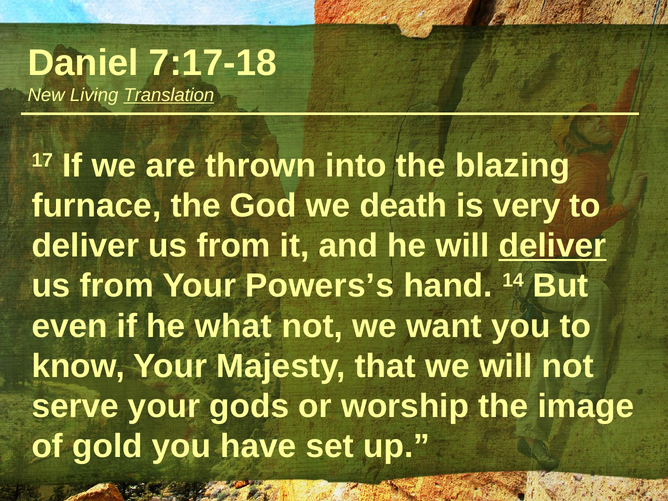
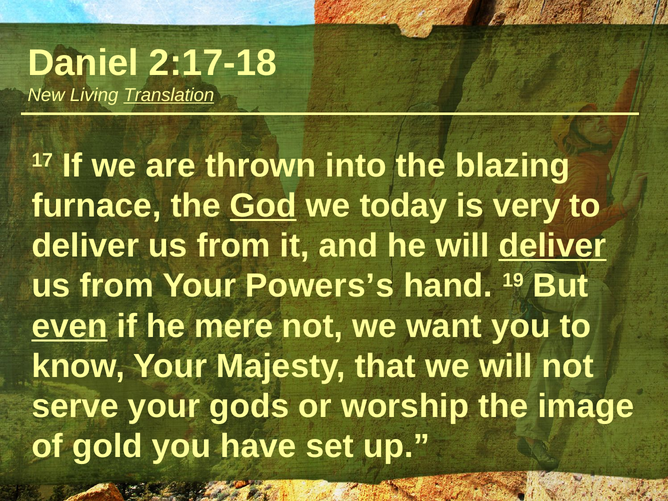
7:17-18: 7:17-18 -> 2:17-18
God underline: none -> present
death: death -> today
14: 14 -> 19
even underline: none -> present
what: what -> mere
